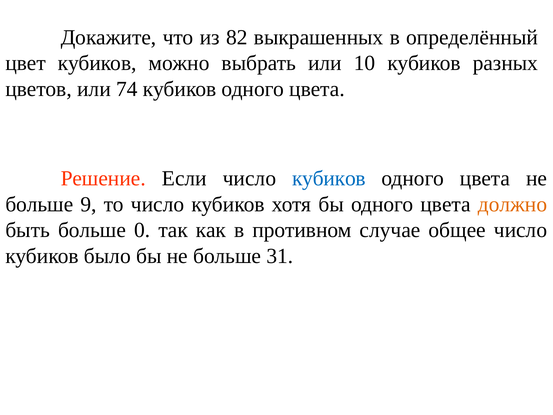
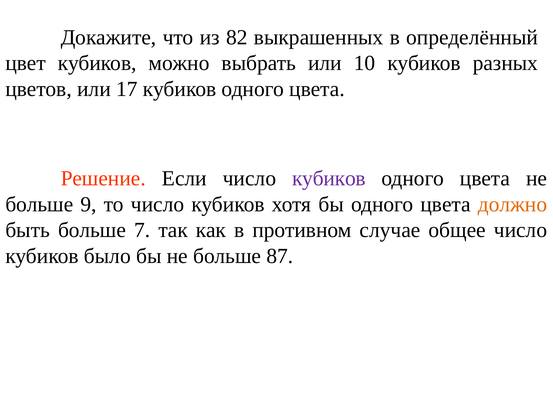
74: 74 -> 17
кубиков at (329, 178) colour: blue -> purple
0: 0 -> 7
31: 31 -> 87
